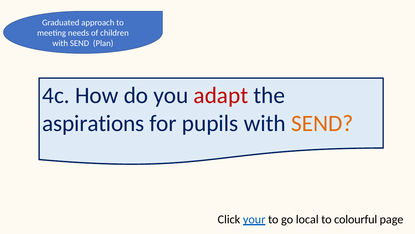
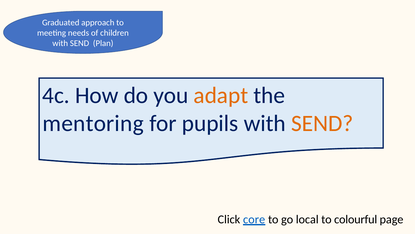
adapt colour: red -> orange
aspirations: aspirations -> mentoring
your: your -> core
